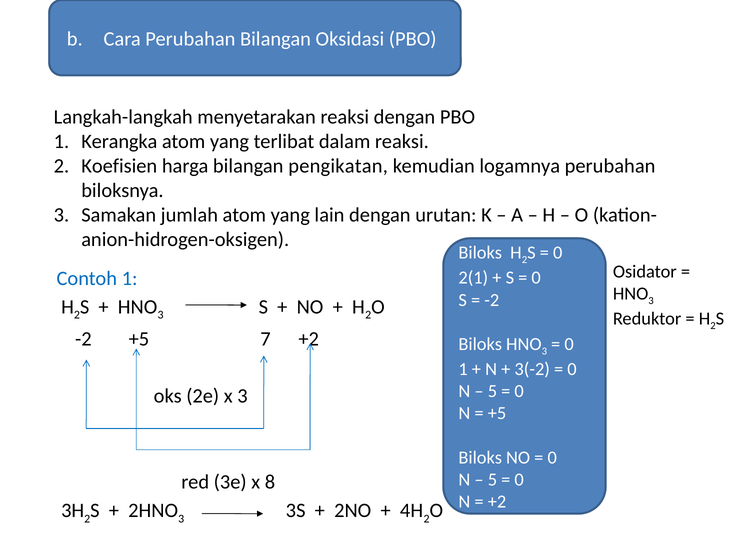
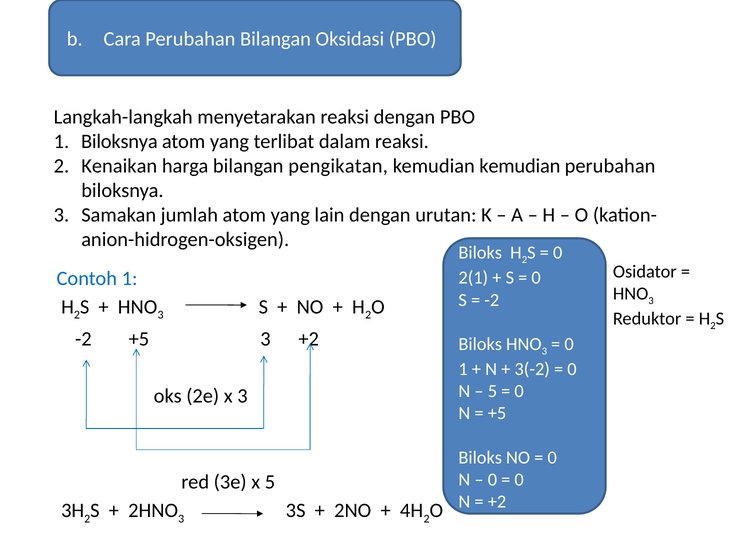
1 Kerangka: Kerangka -> Biloksnya
Koefisien: Koefisien -> Kenaikan
kemudian logamnya: logamnya -> kemudian
+5 7: 7 -> 3
5 at (492, 480): 5 -> 0
x 8: 8 -> 5
